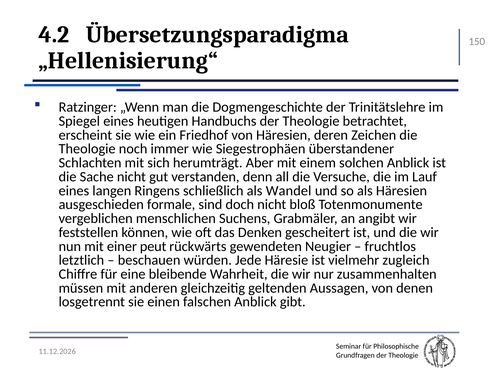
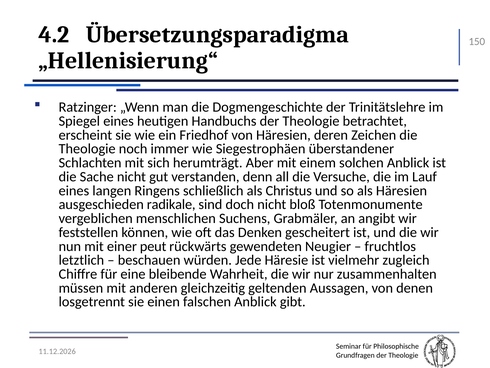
Wandel: Wandel -> Christus
formale: formale -> radikale
